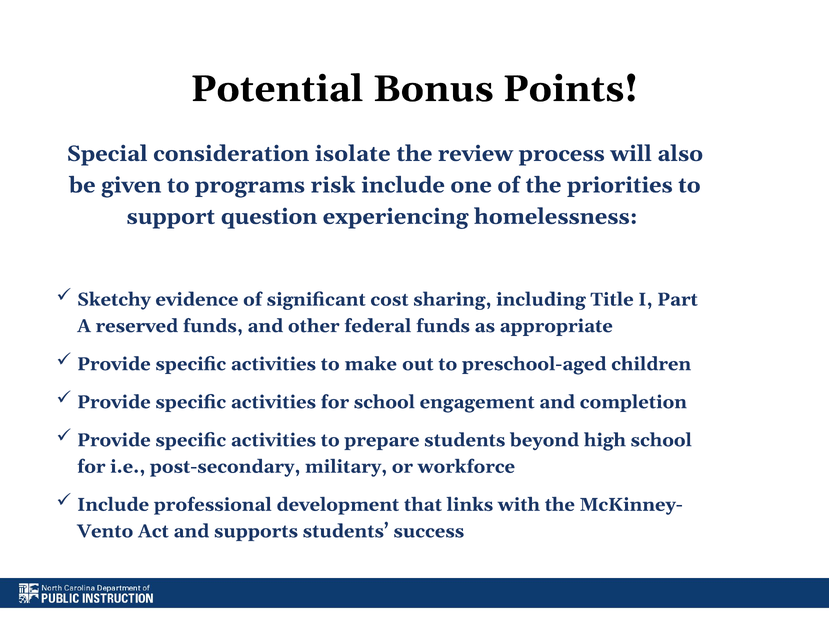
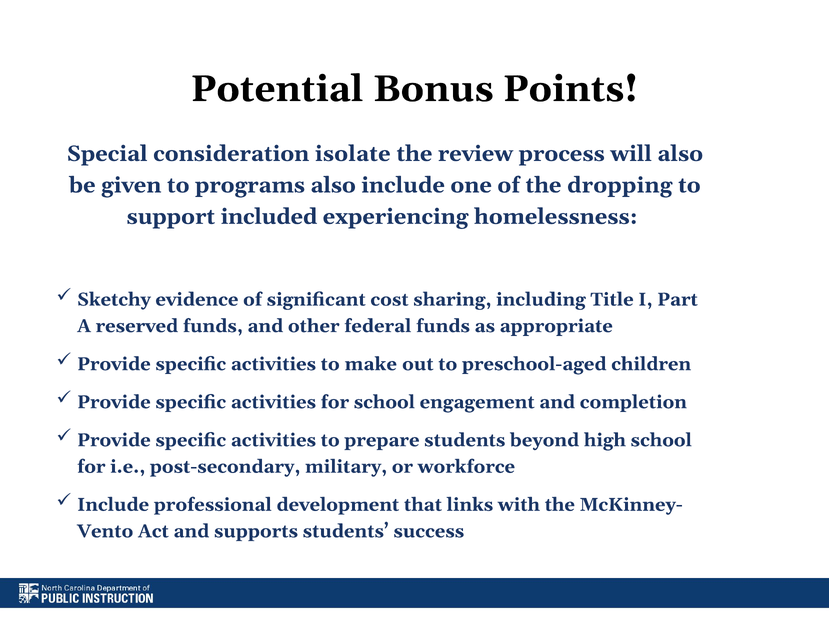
programs risk: risk -> also
priorities: priorities -> dropping
question: question -> included
